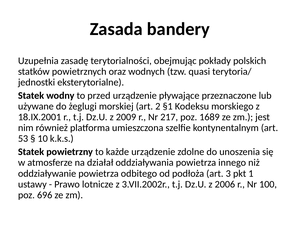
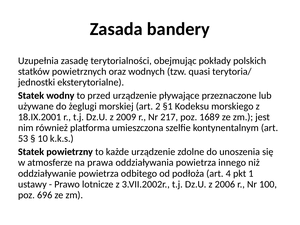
działał: działał -> prawa
3: 3 -> 4
